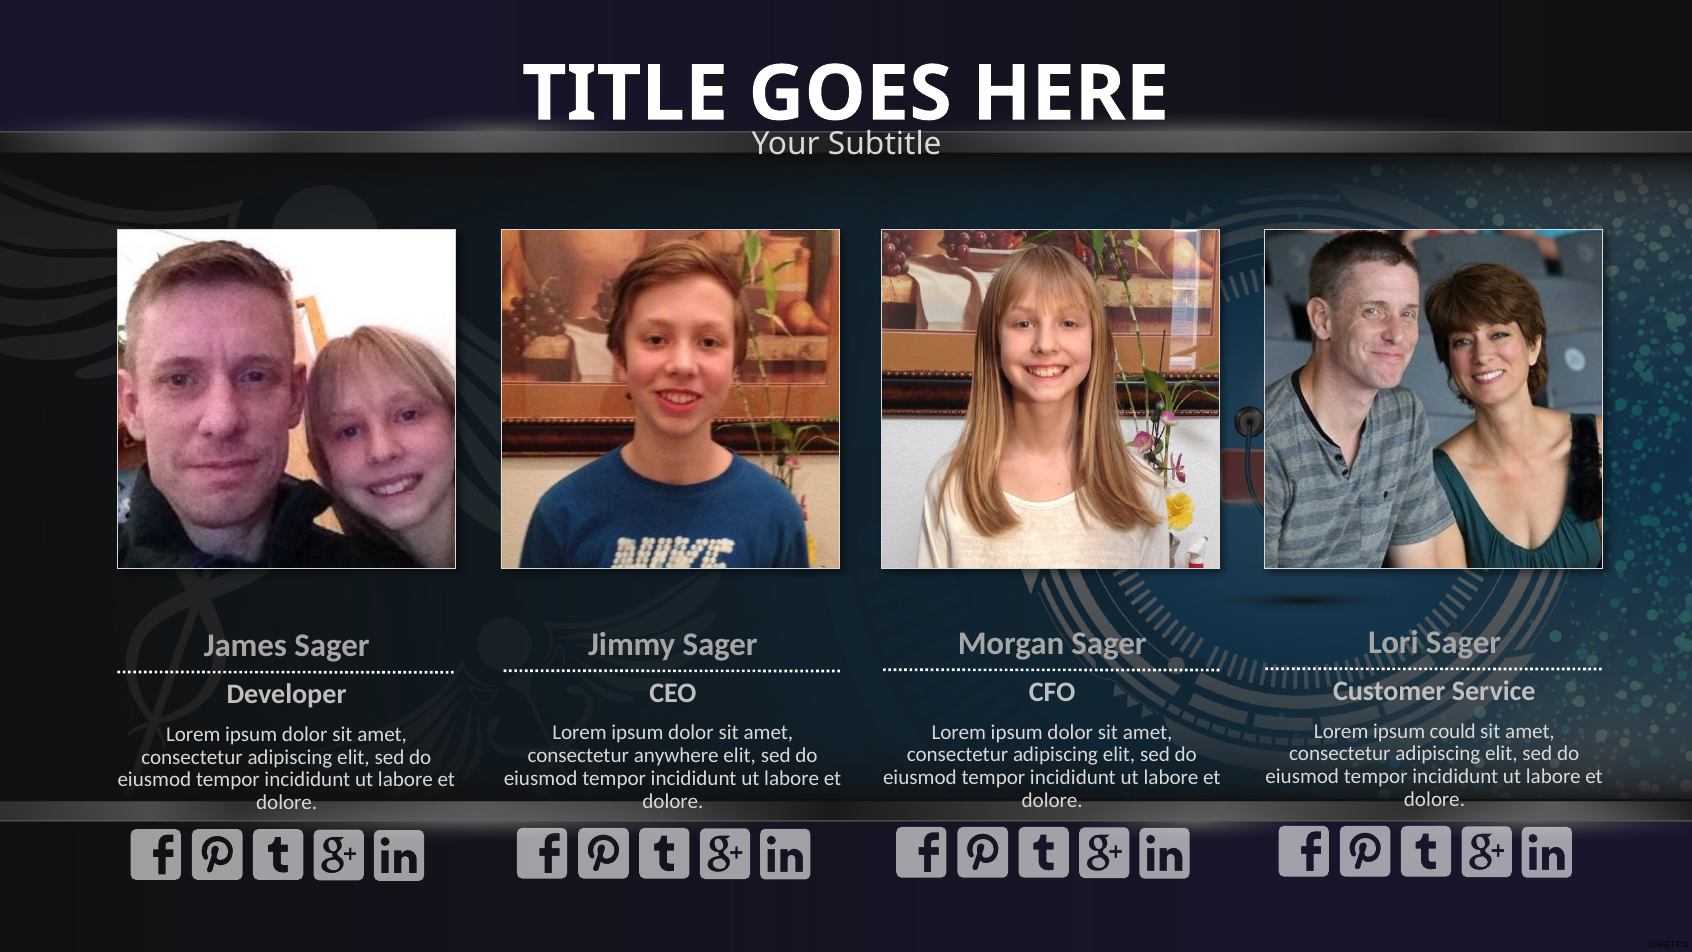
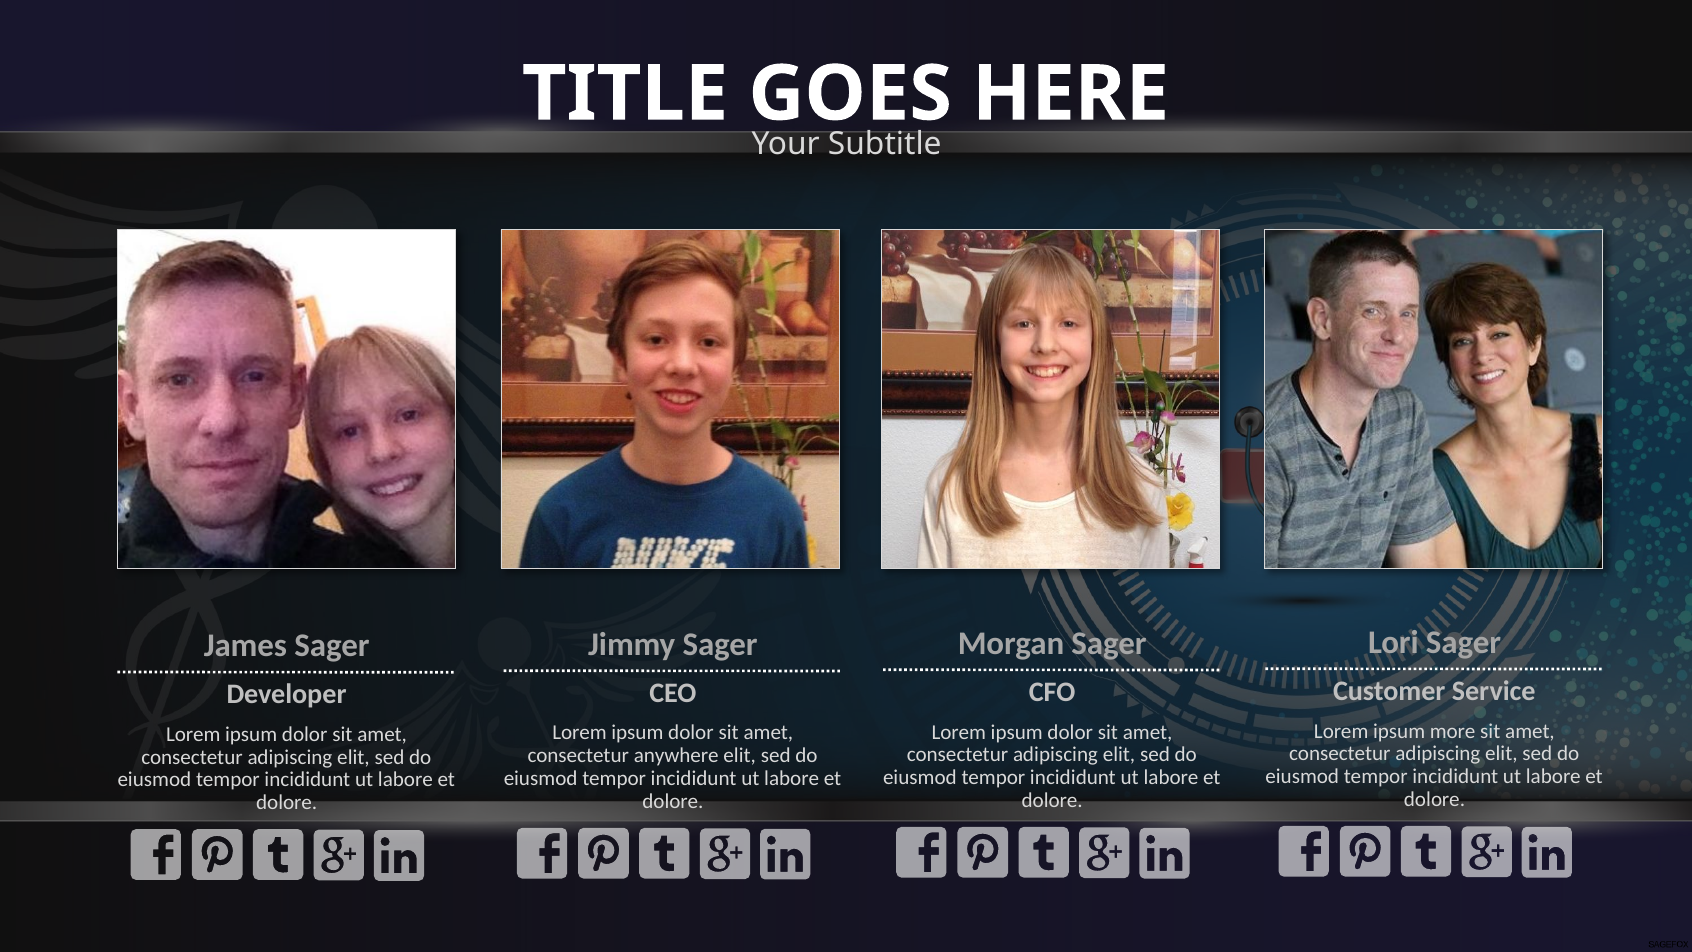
could: could -> more
